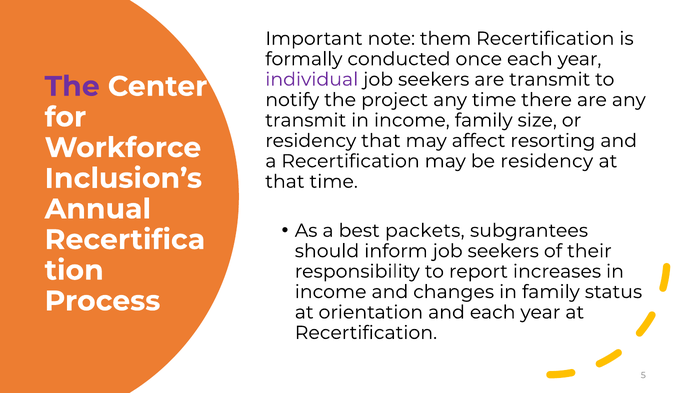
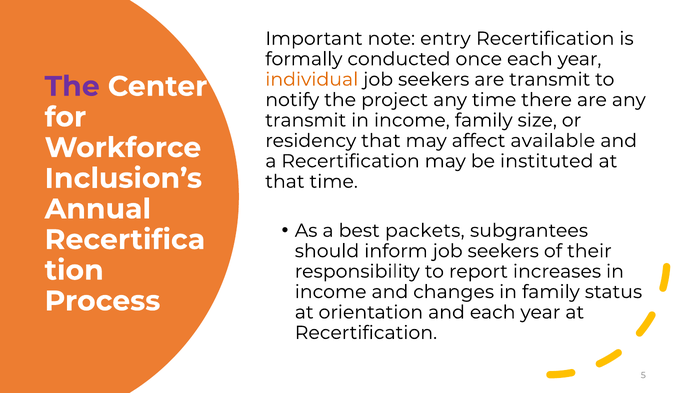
them: them -> entry
individual colour: purple -> orange
resorting: resorting -> available
be residency: residency -> instituted
